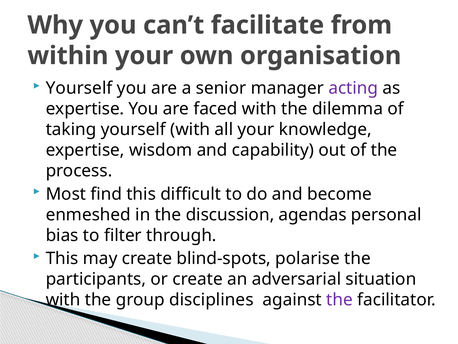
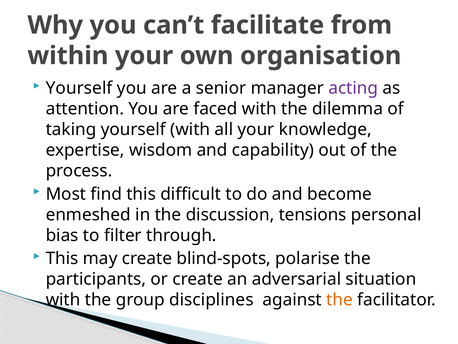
expertise at (85, 109): expertise -> attention
agendas: agendas -> tensions
the at (340, 299) colour: purple -> orange
